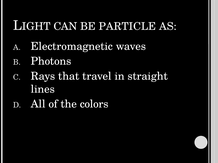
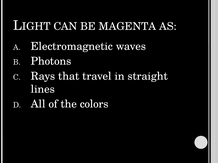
PARTICLE: PARTICLE -> MAGENTA
